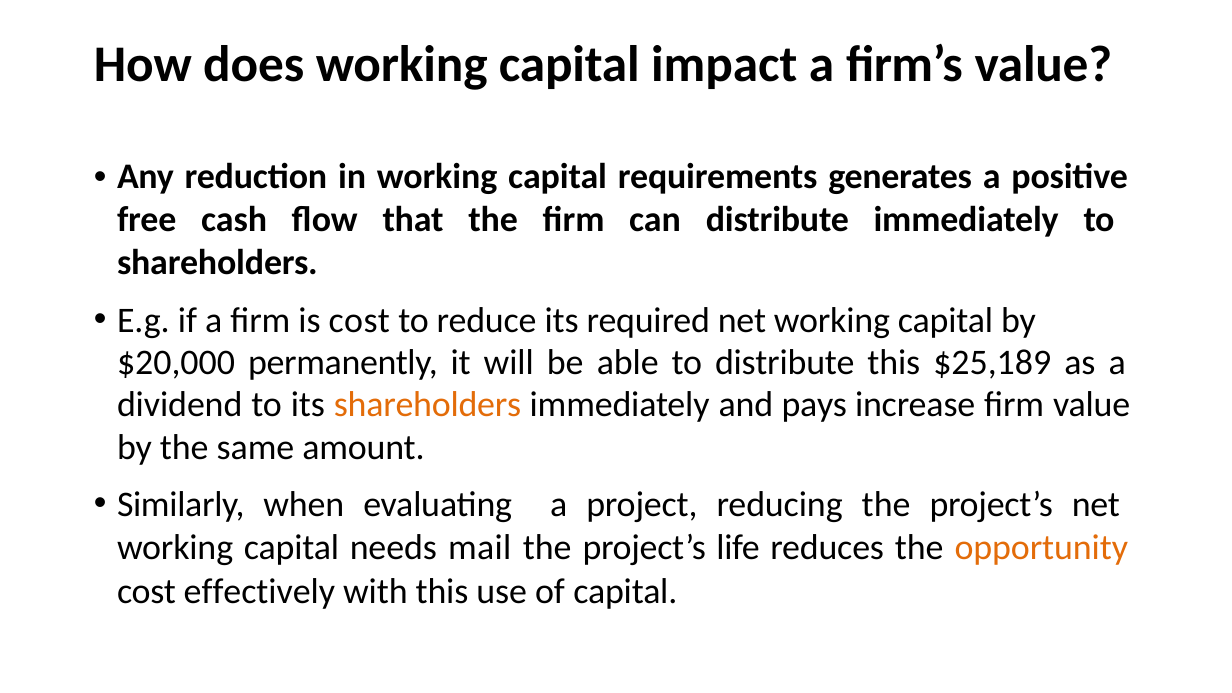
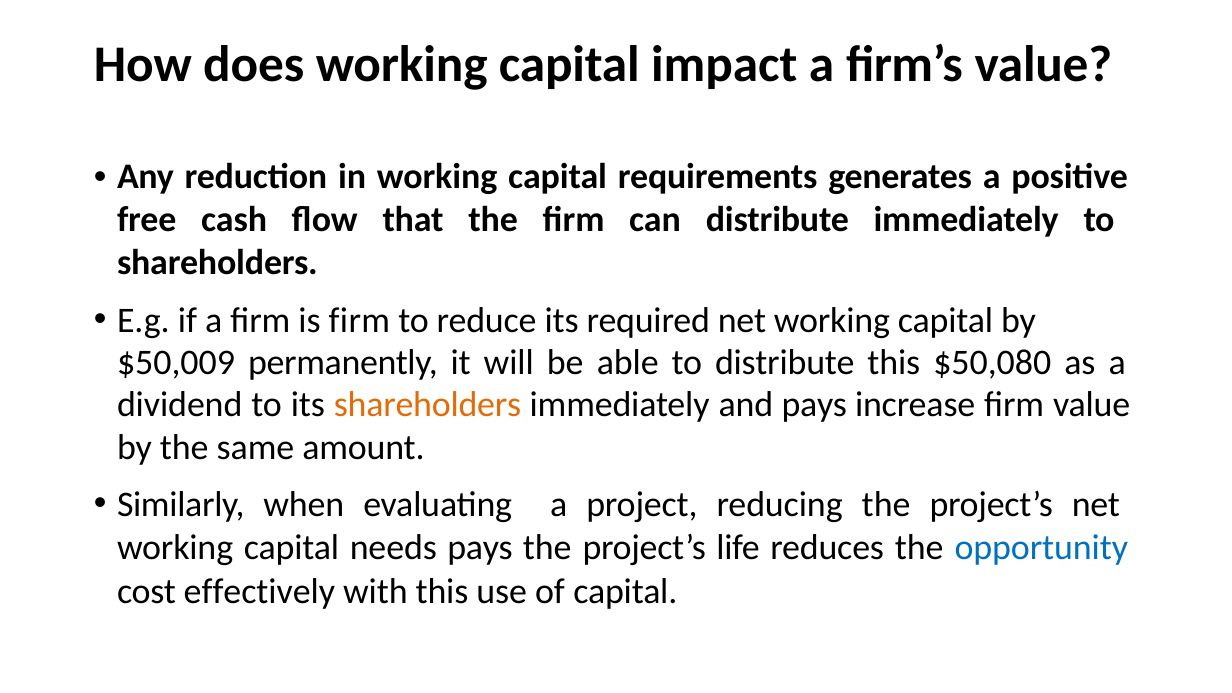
is cost: cost -> firm
$20,000: $20,000 -> $50,009
$25,189: $25,189 -> $50,080
needs mail: mail -> pays
opportunity colour: orange -> blue
